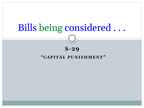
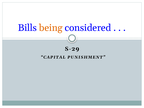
being colour: green -> orange
